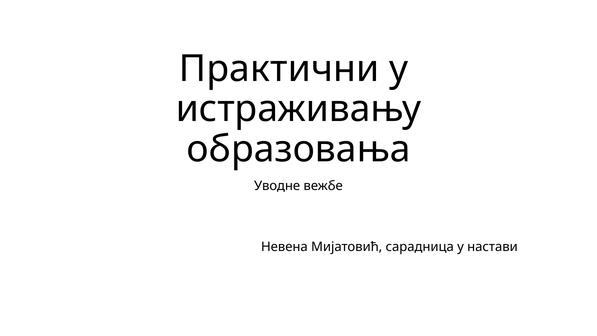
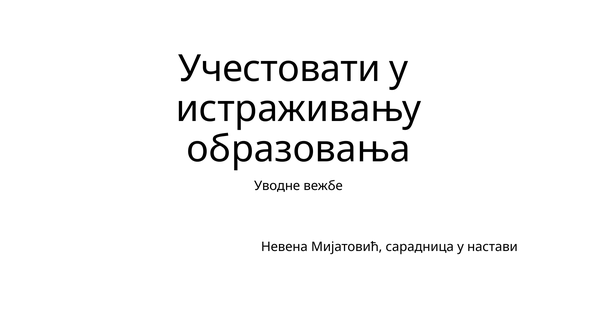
Практични: Практични -> Учестовати
